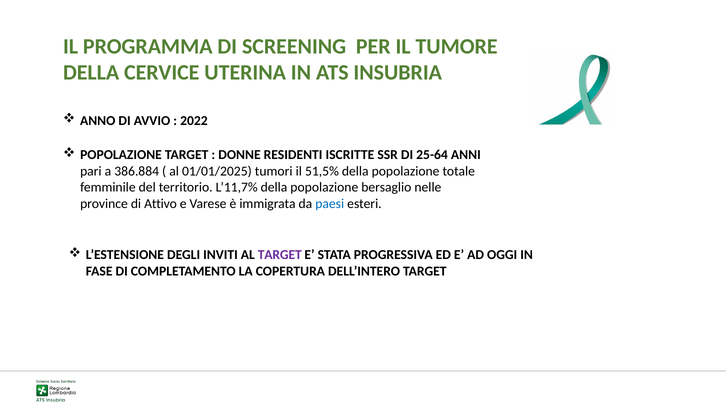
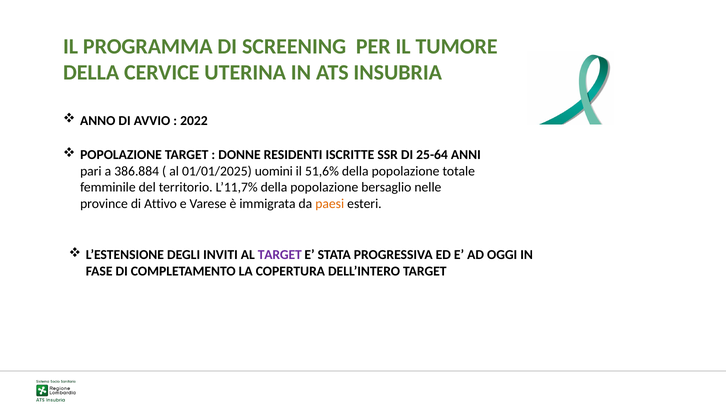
tumori: tumori -> uomini
51,5%: 51,5% -> 51,6%
paesi colour: blue -> orange
